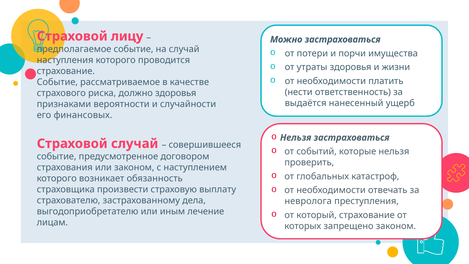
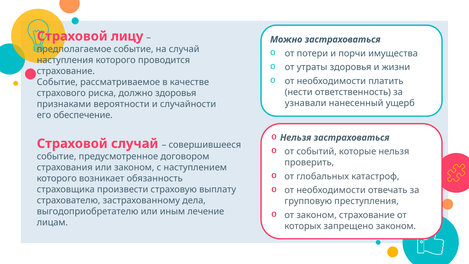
выдаётся: выдаётся -> узнавали
финансовых: финансовых -> обеспечение
невролога: невролога -> групповую
от который: который -> законом
